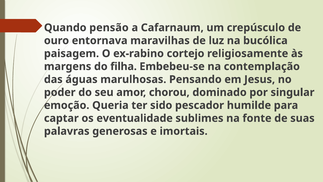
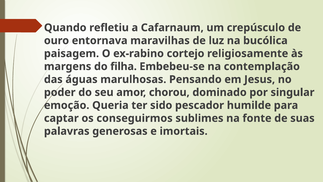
pensão: pensão -> refletiu
eventualidade: eventualidade -> conseguirmos
